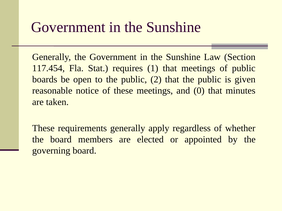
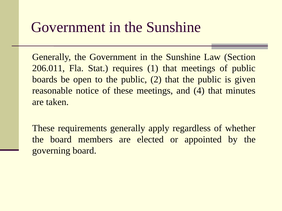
117.454: 117.454 -> 206.011
0: 0 -> 4
